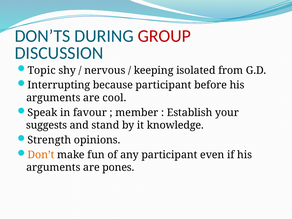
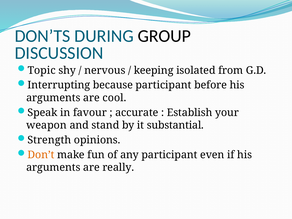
GROUP colour: red -> black
member: member -> accurate
suggests: suggests -> weapon
knowledge: knowledge -> substantial
pones: pones -> really
